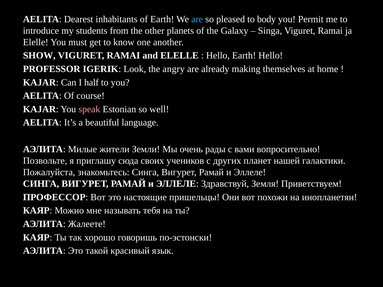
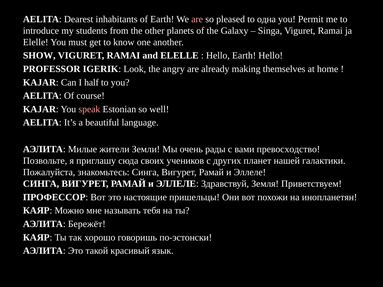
are at (197, 19) colour: light blue -> pink
body: body -> одна
вопросительно: вопросительно -> превосходство
Жалеете: Жалеете -> Бережёт
